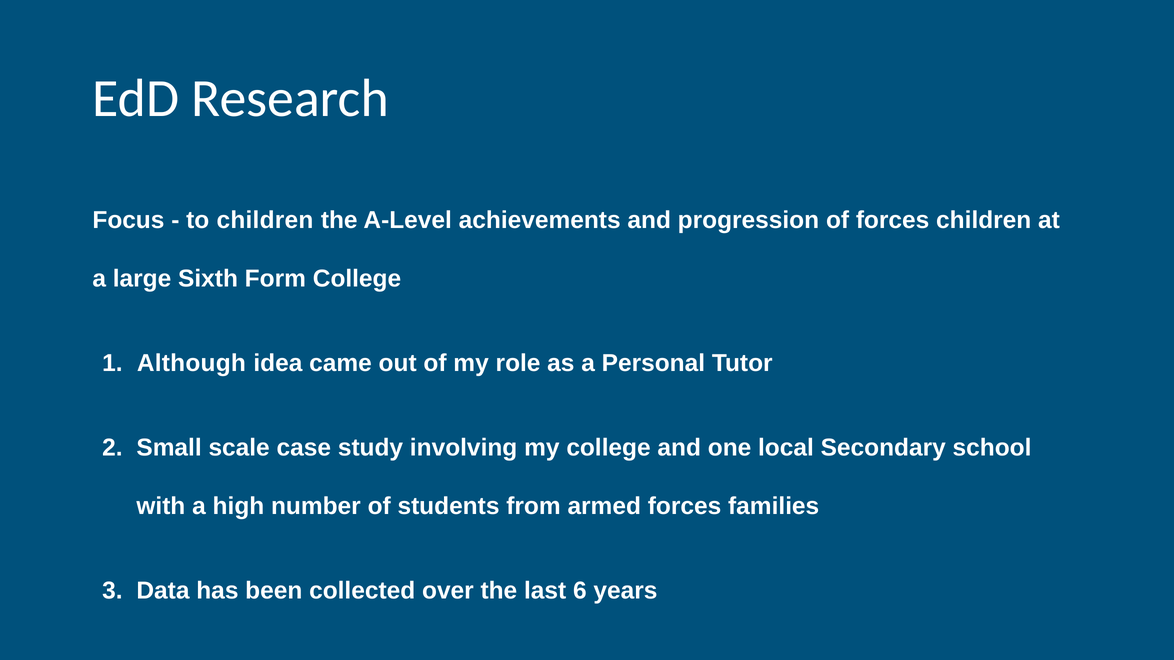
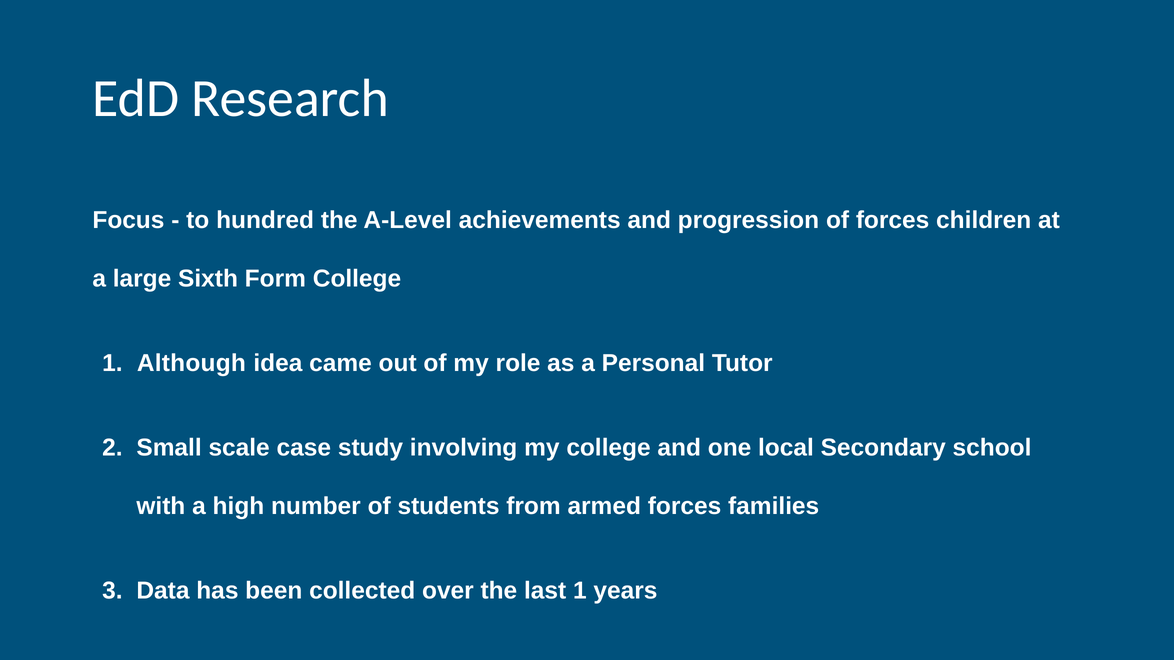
to children: children -> hundred
last 6: 6 -> 1
